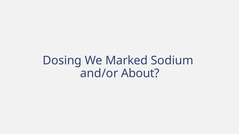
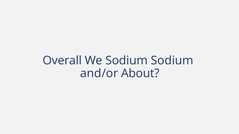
Dosing: Dosing -> Overall
We Marked: Marked -> Sodium
